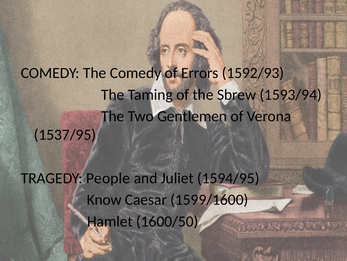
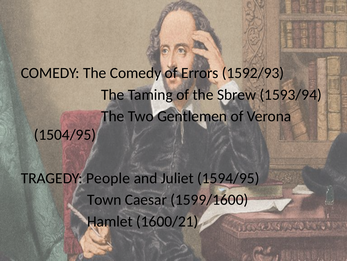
1537/95: 1537/95 -> 1504/95
Know: Know -> Town
1600/50: 1600/50 -> 1600/21
